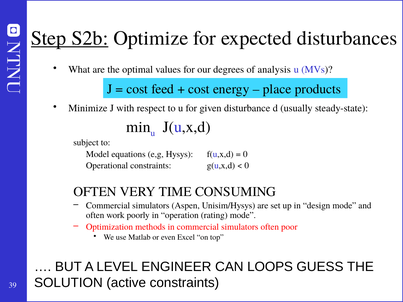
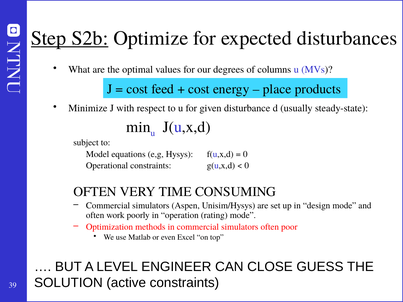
analysis: analysis -> columns
LOOPS: LOOPS -> CLOSE
